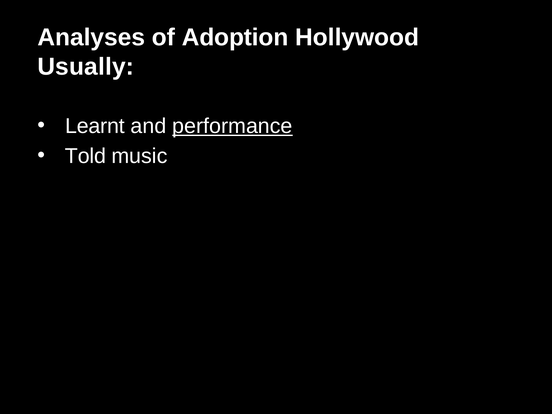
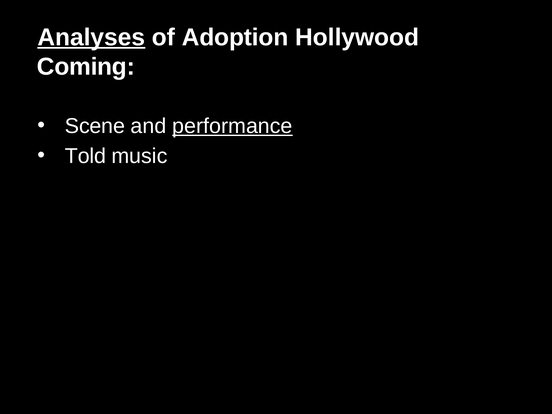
Analyses underline: none -> present
Usually: Usually -> Coming
Learnt: Learnt -> Scene
